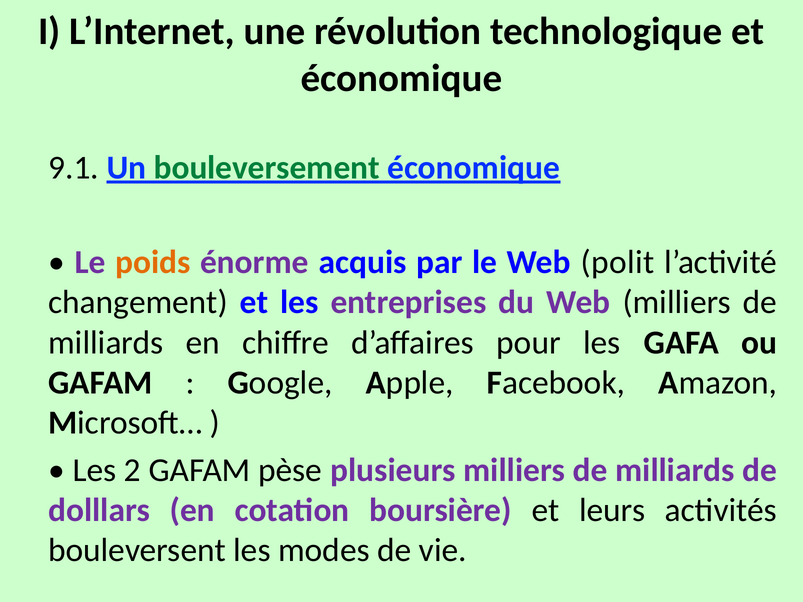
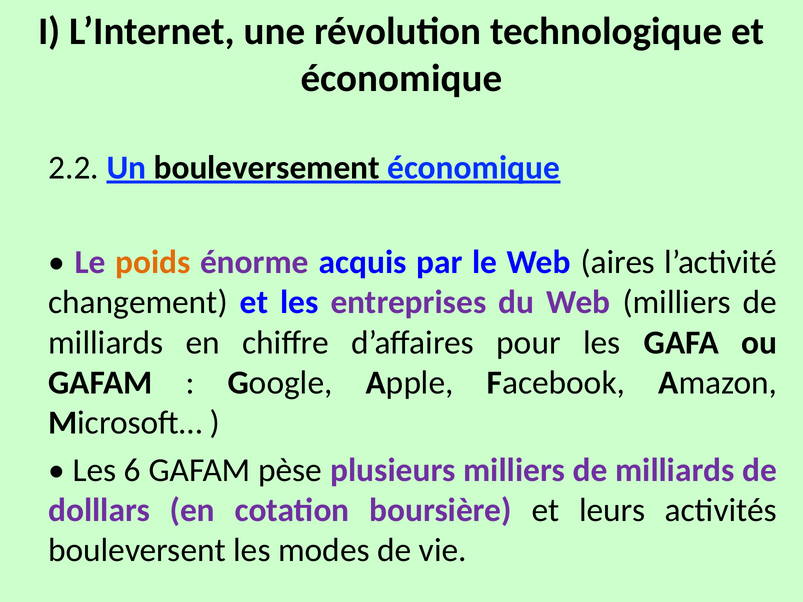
9.1: 9.1 -> 2.2
bouleversement colour: green -> black
polit: polit -> aires
2: 2 -> 6
